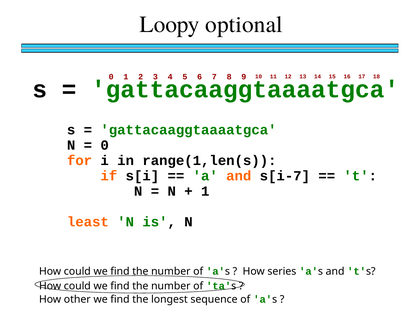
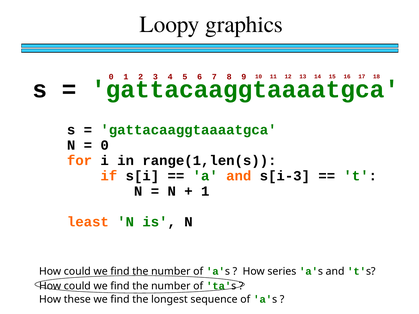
optional: optional -> graphics
s[i-7: s[i-7 -> s[i-3
other: other -> these
